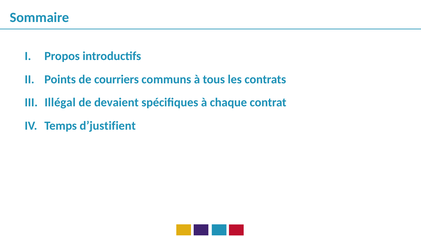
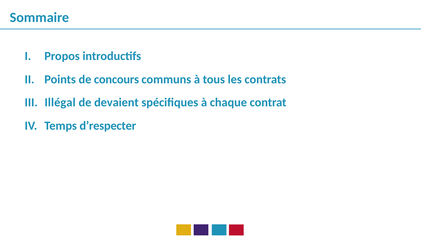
courriers: courriers -> concours
d’justifient: d’justifient -> d’respecter
